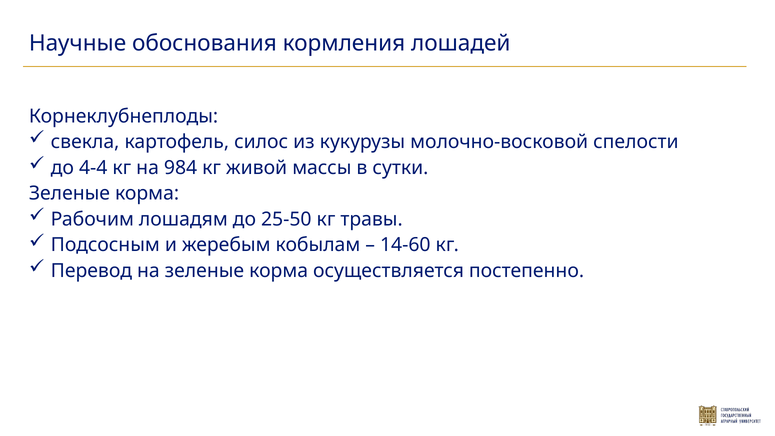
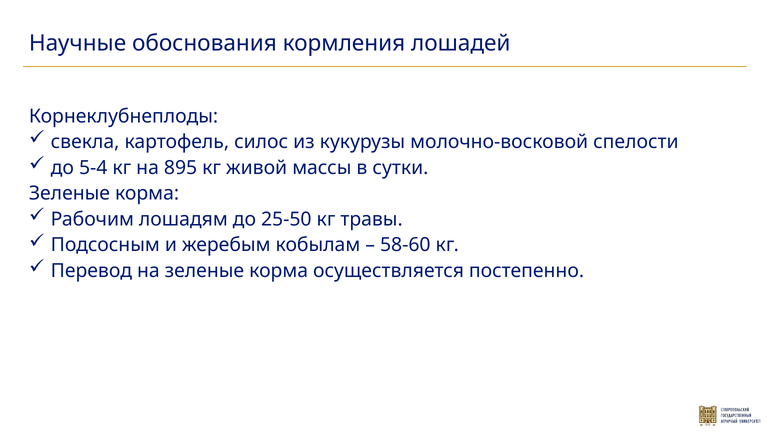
4-4: 4-4 -> 5-4
984: 984 -> 895
14-60: 14-60 -> 58-60
